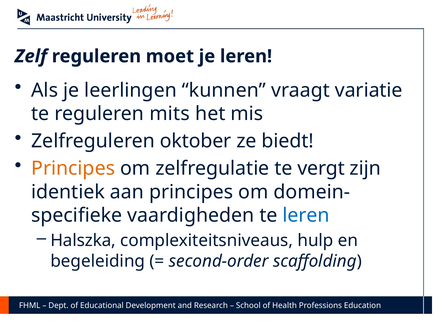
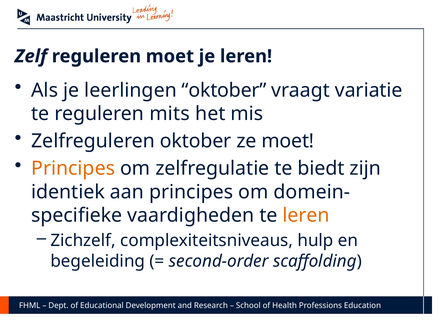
leerlingen kunnen: kunnen -> oktober
ze biedt: biedt -> moet
vergt: vergt -> biedt
leren at (306, 215) colour: blue -> orange
Halszka: Halszka -> Zichzelf
